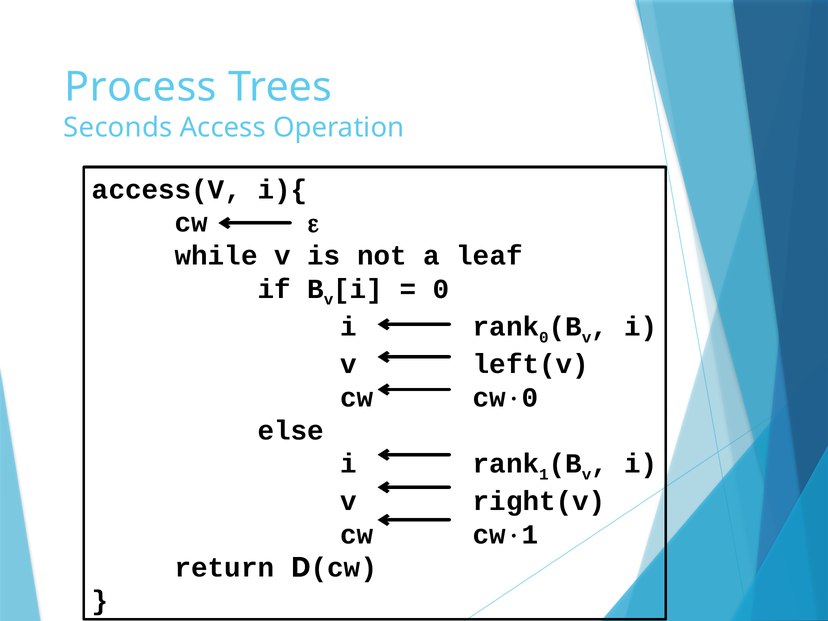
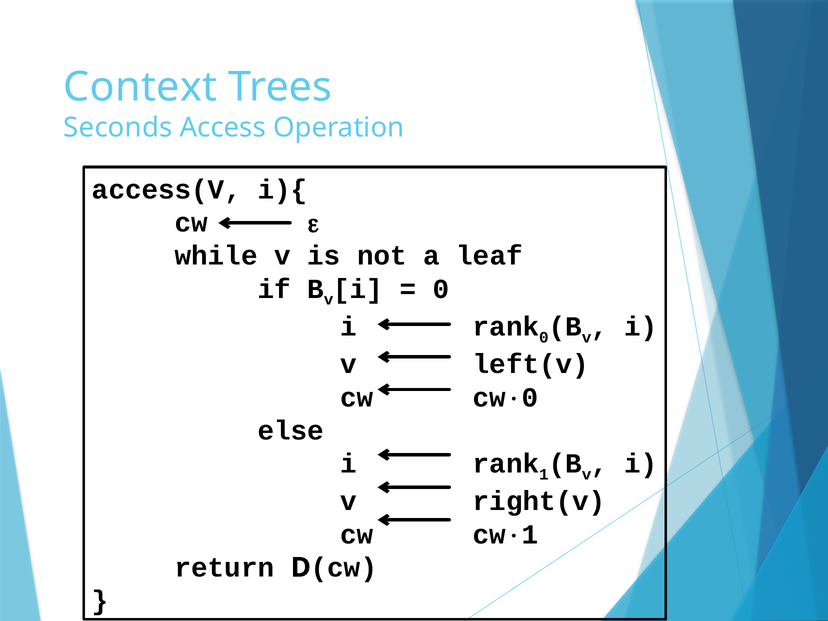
Process: Process -> Context
